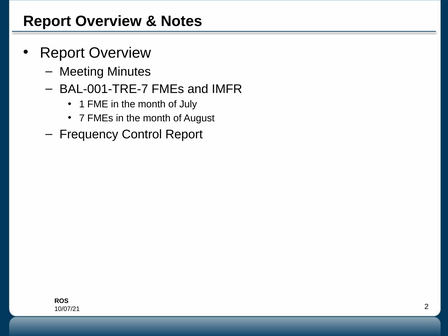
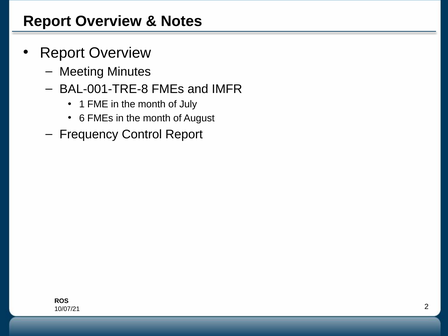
BAL-001-TRE-7: BAL-001-TRE-7 -> BAL-001-TRE-8
7: 7 -> 6
